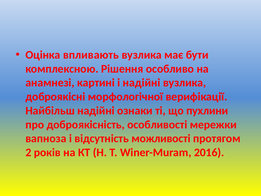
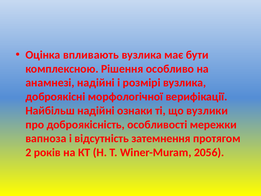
анамнезі картині: картині -> надійні
і надійні: надійні -> розмірі
пухлини: пухлини -> вузлики
можливості: можливості -> затемнення
2016: 2016 -> 2056
